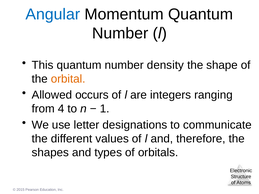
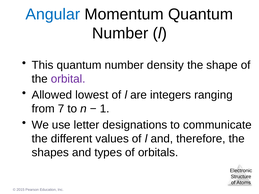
orbital colour: orange -> purple
occurs: occurs -> lowest
4: 4 -> 7
